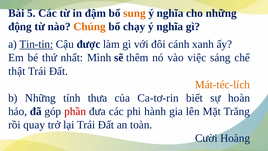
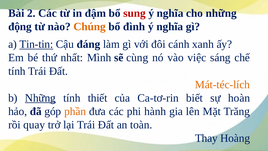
5: 5 -> 2
sung colour: orange -> red
chạy: chạy -> đình
được: được -> đáng
thêm: thêm -> cùng
thật at (17, 71): thật -> tính
Những at (40, 98) underline: none -> present
thưa: thưa -> thiết
phần colour: red -> orange
Cười: Cười -> Thay
